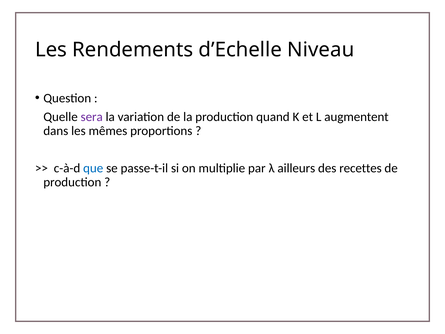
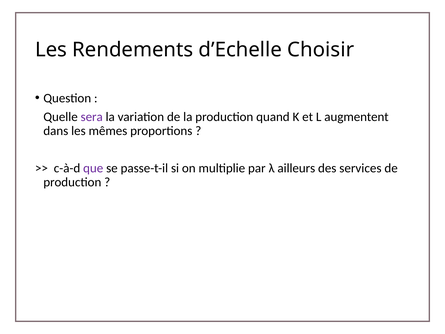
Niveau: Niveau -> Choisir
que colour: blue -> purple
recettes: recettes -> services
